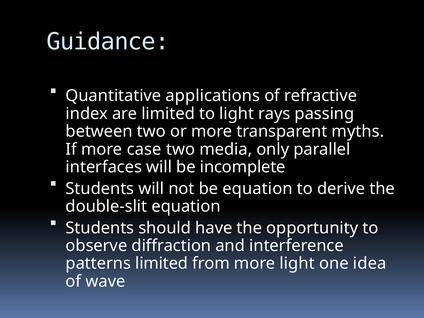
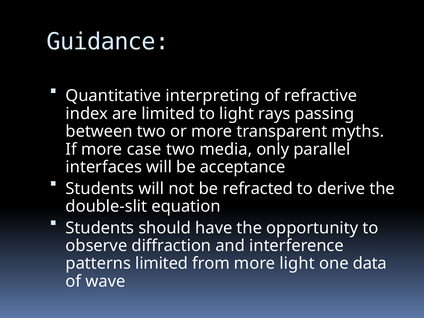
applications: applications -> interpreting
incomplete: incomplete -> acceptance
be equation: equation -> refracted
idea: idea -> data
